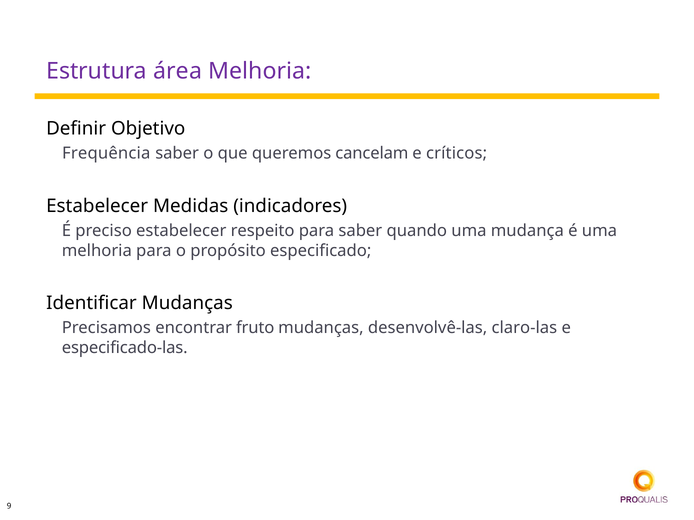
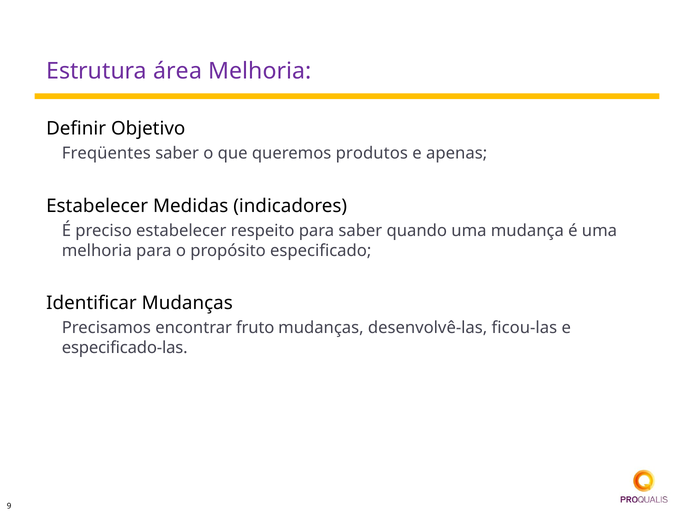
Frequência: Frequência -> Freqüentes
cancelam: cancelam -> produtos
críticos: críticos -> apenas
claro-las: claro-las -> ficou-las
